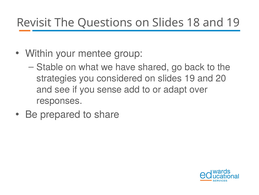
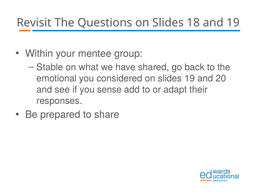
strategies: strategies -> emotional
over: over -> their
